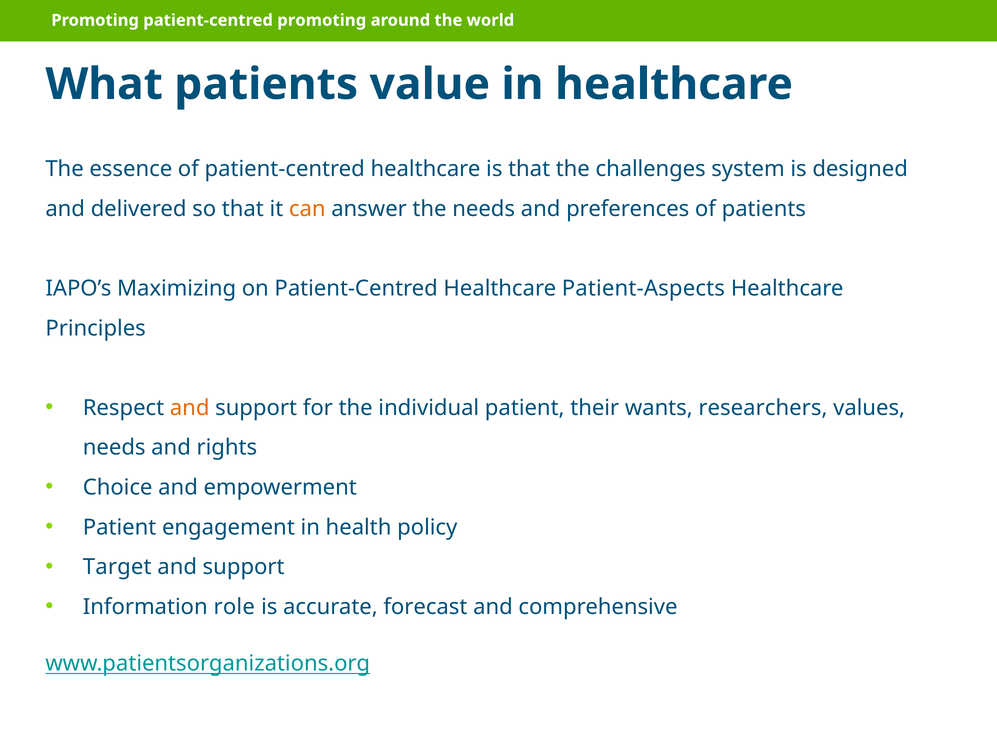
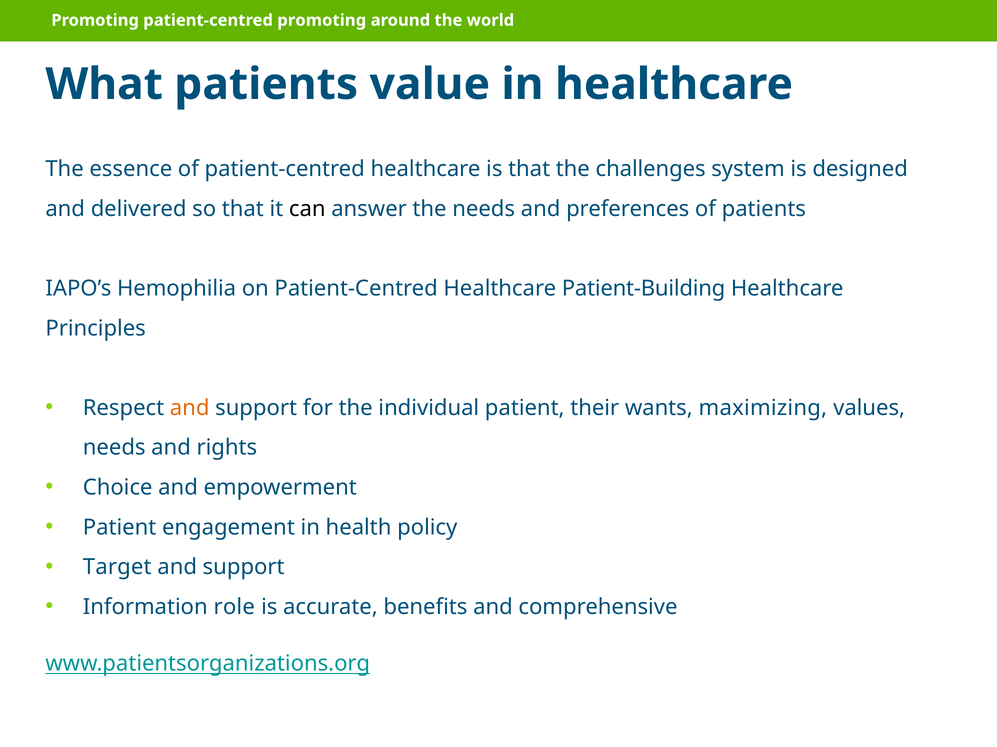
can colour: orange -> black
Maximizing: Maximizing -> Hemophilia
Patient-Aspects: Patient-Aspects -> Patient-Building
researchers: researchers -> maximizing
forecast: forecast -> benefits
